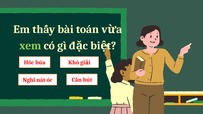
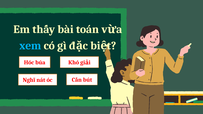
xem colour: light green -> light blue
